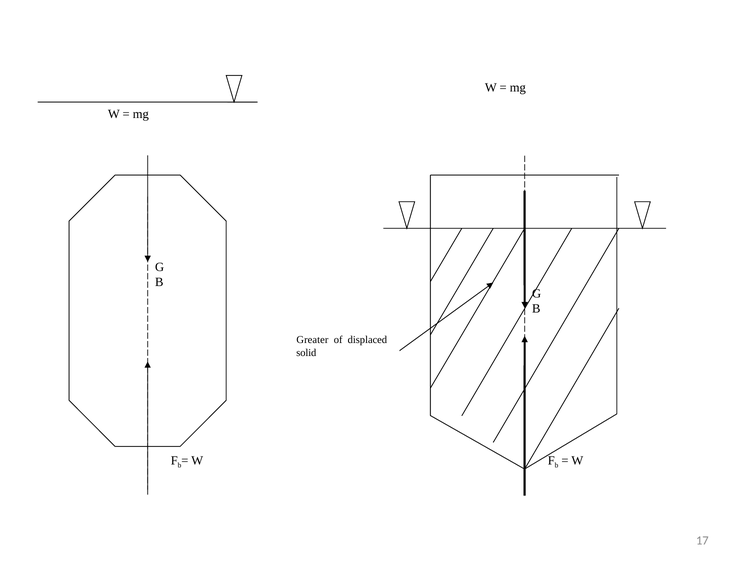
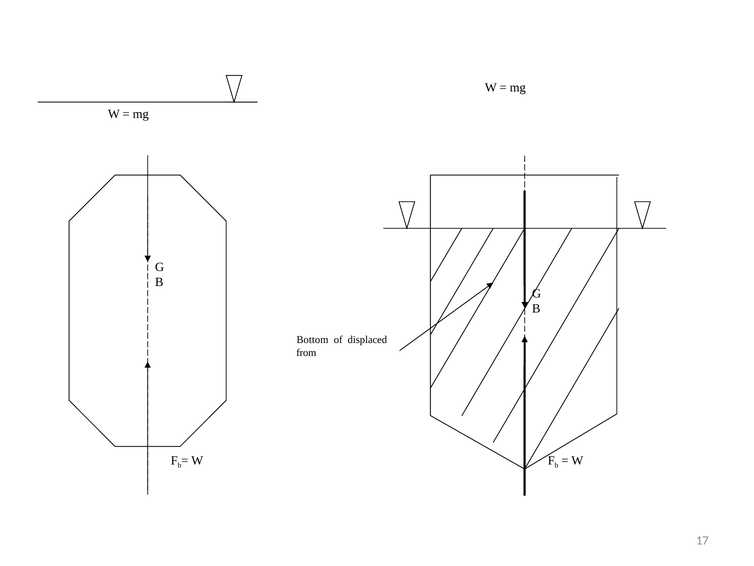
Greater: Greater -> Bottom
solid: solid -> from
